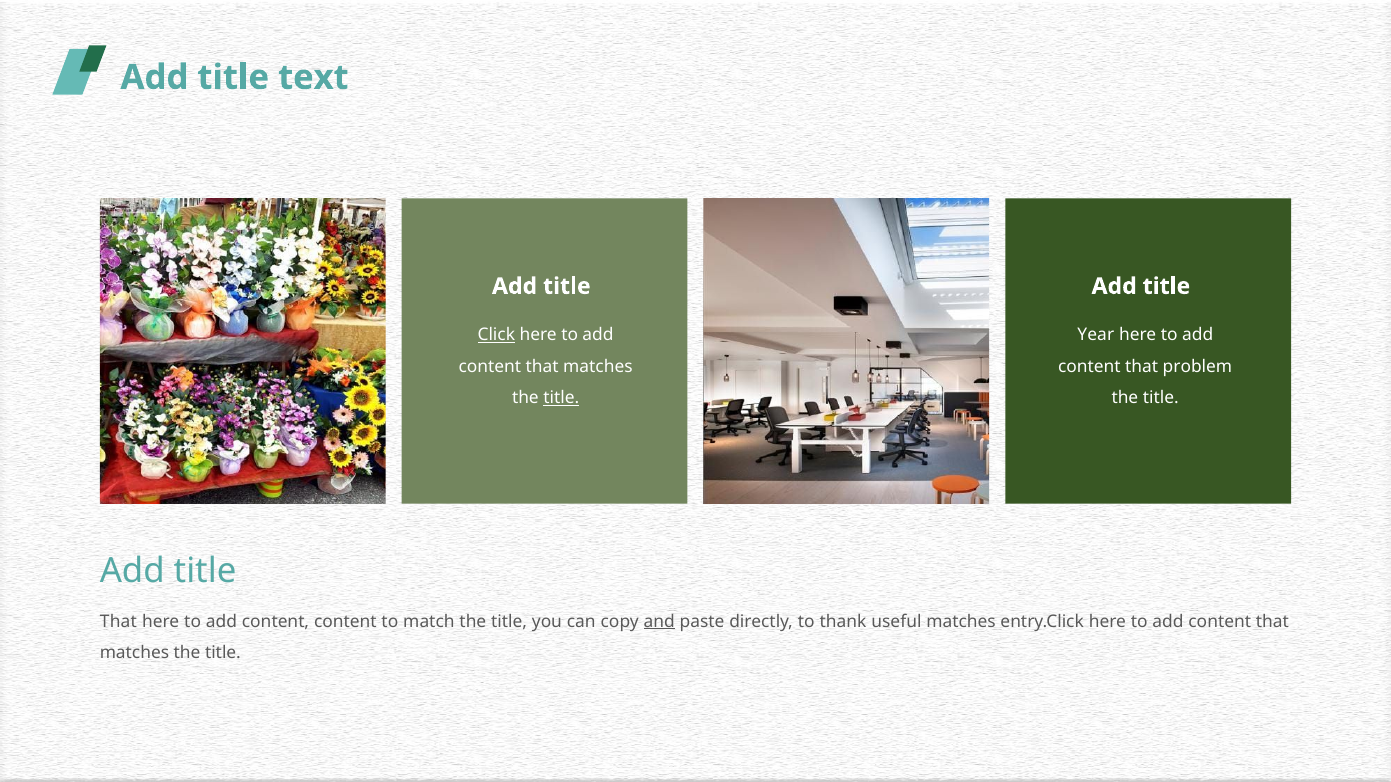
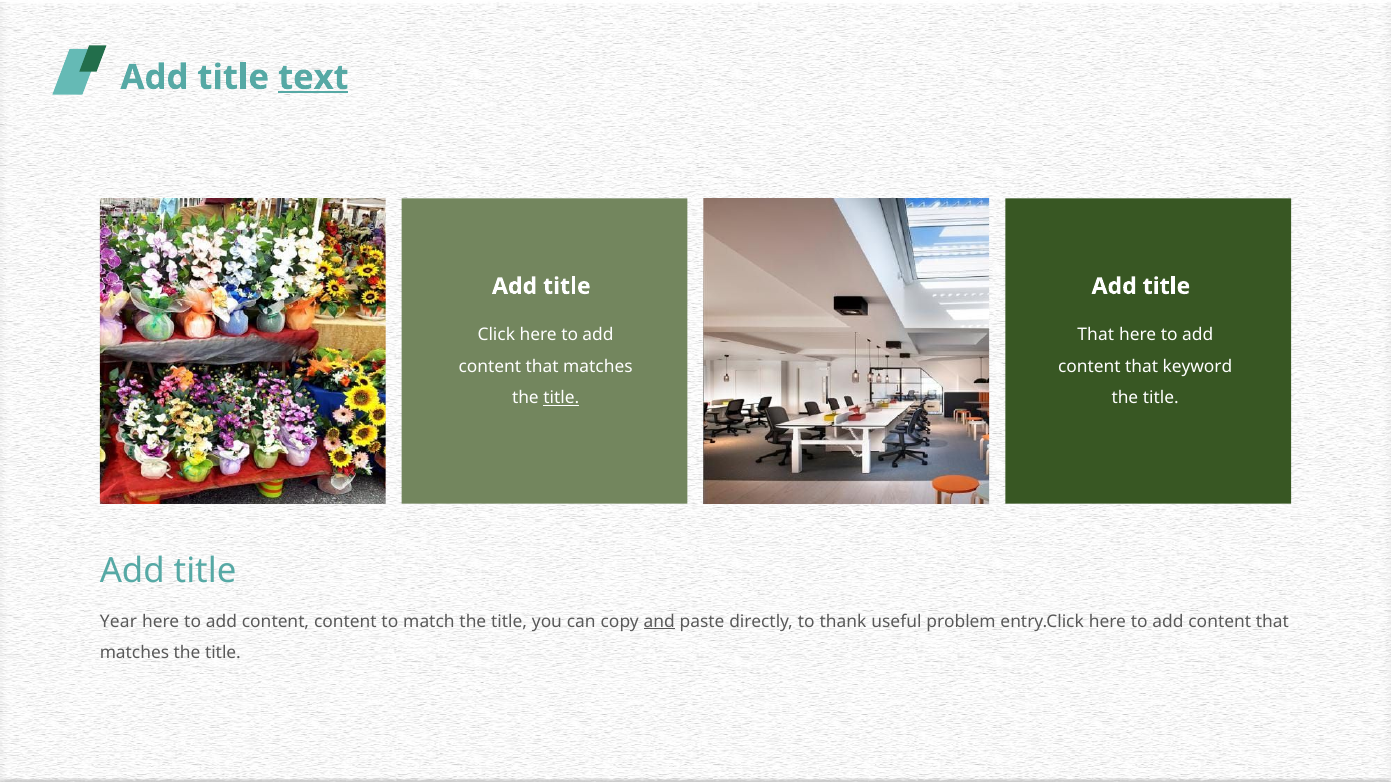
text underline: none -> present
Click underline: present -> none
Year at (1096, 335): Year -> That
problem: problem -> keyword
That at (118, 622): That -> Year
useful matches: matches -> problem
